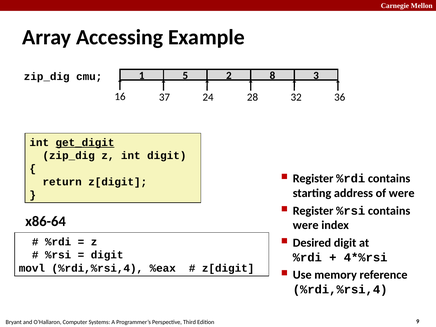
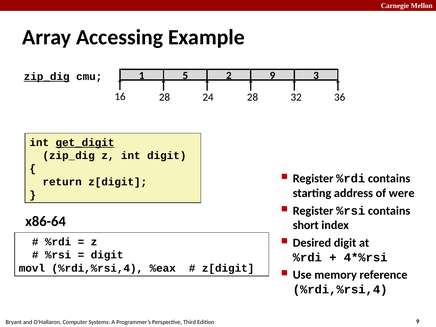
zip_dig at (47, 77) underline: none -> present
2 8: 8 -> 9
16 37: 37 -> 28
were at (306, 225): were -> short
